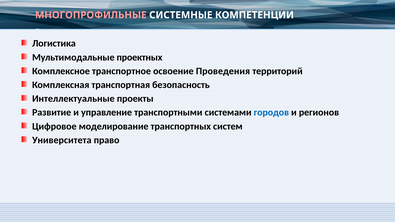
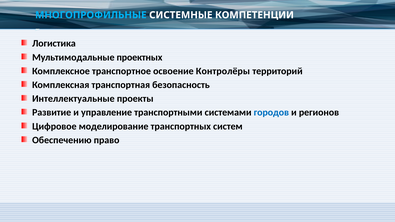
МНОГОПРОФИЛЬНЫЕ colour: pink -> light blue
Проведения: Проведения -> Контролёры
Университета: Университета -> Обеспечению
